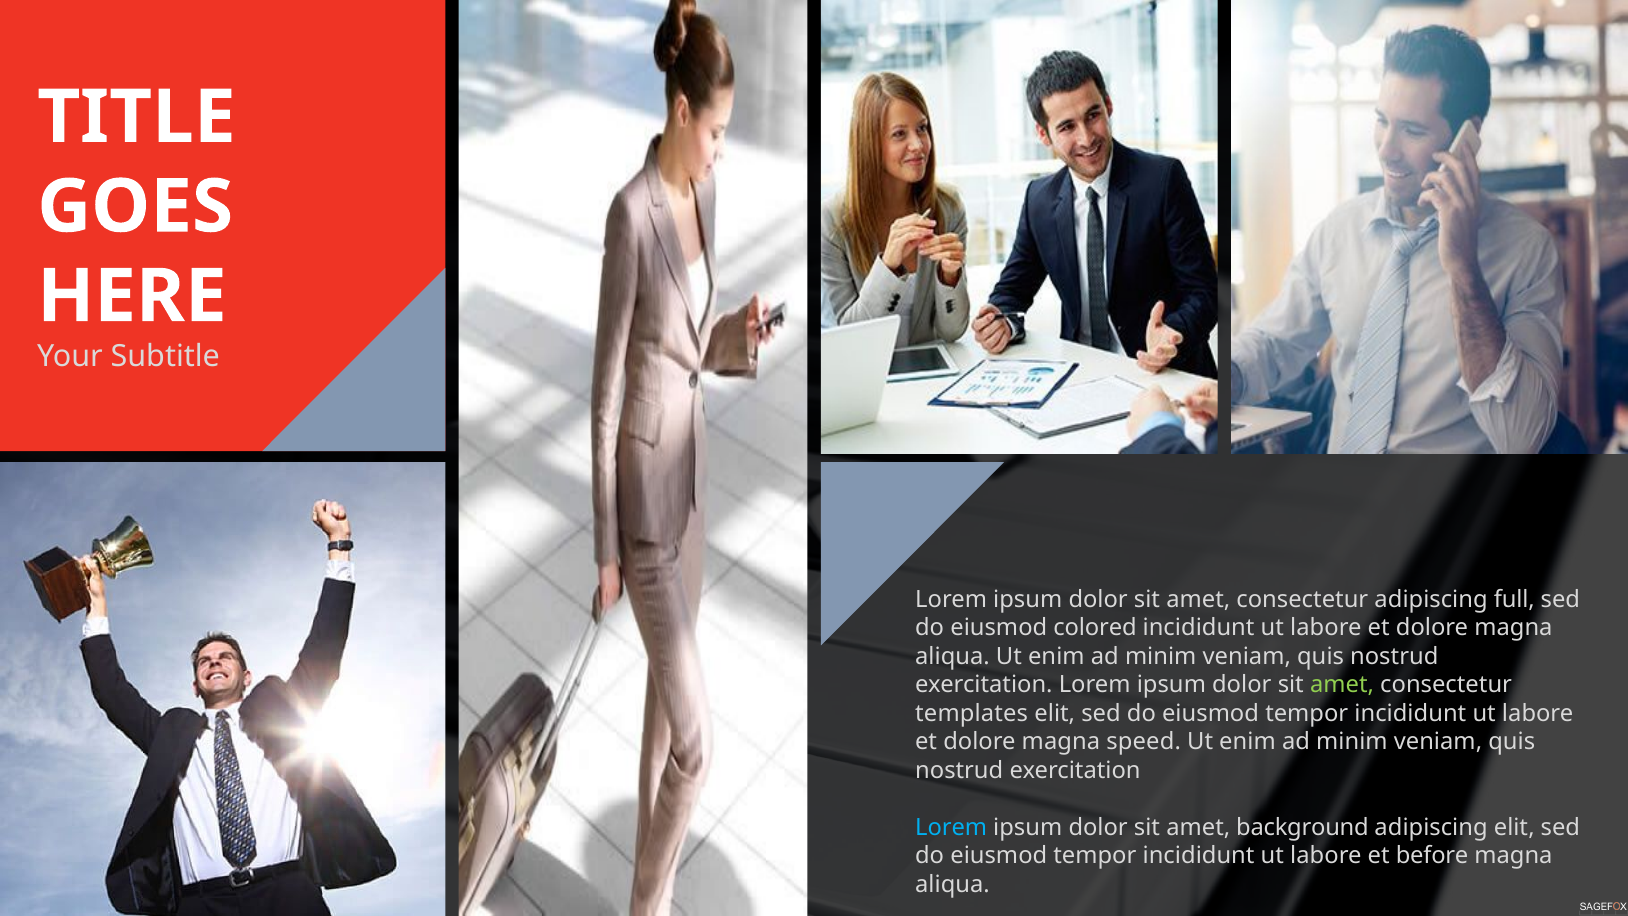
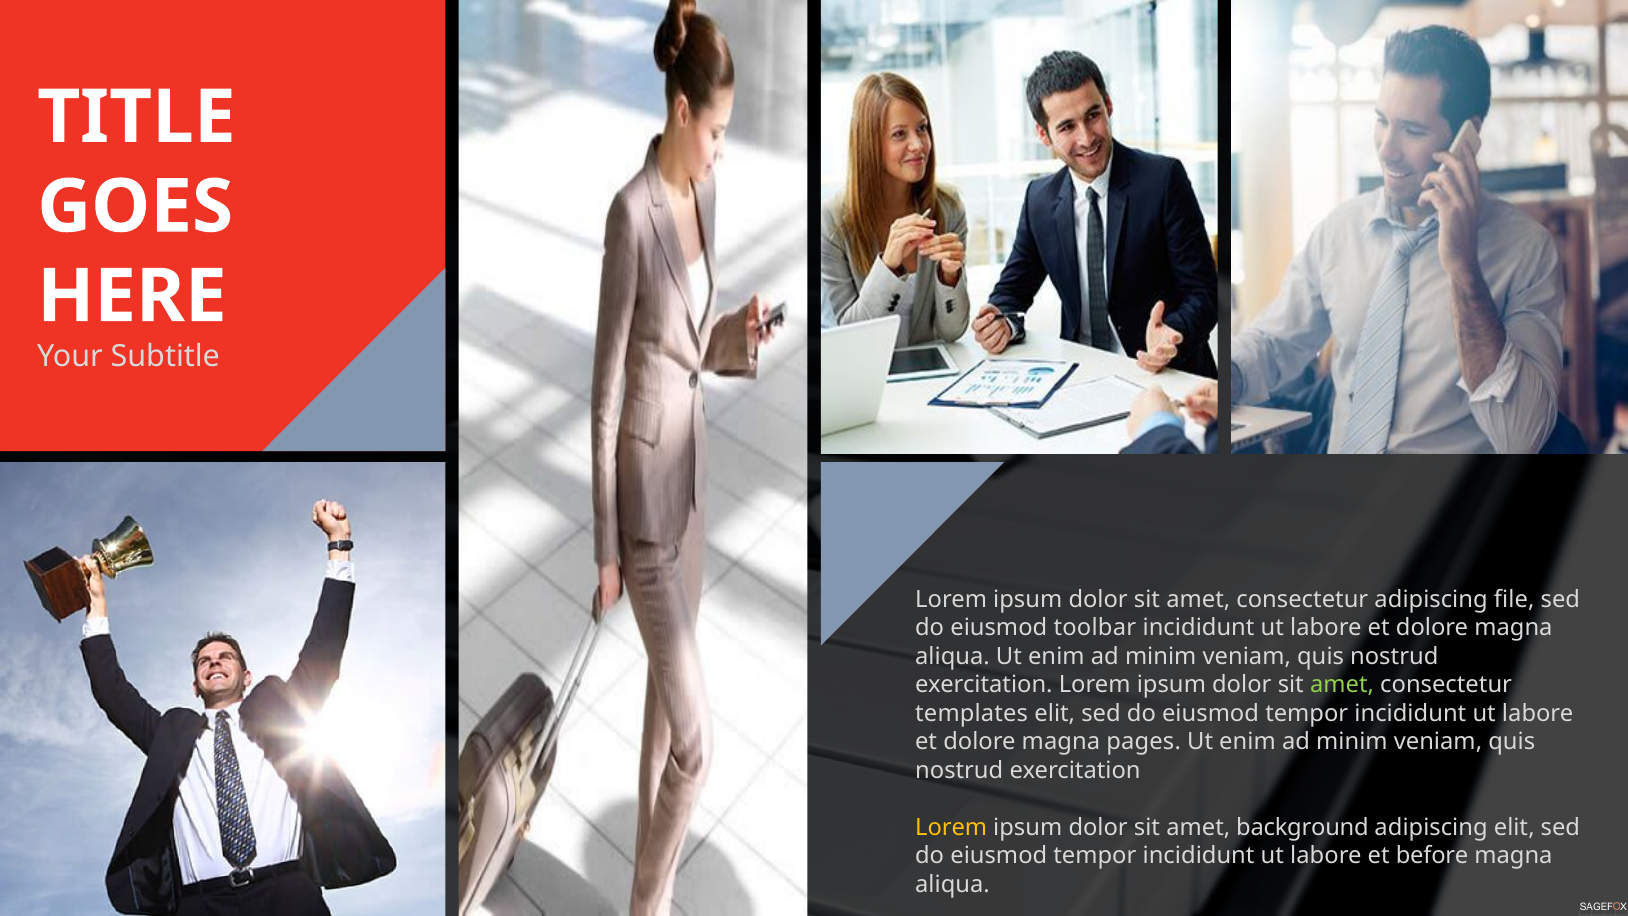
full: full -> file
colored: colored -> toolbar
speed: speed -> pages
Lorem at (951, 827) colour: light blue -> yellow
